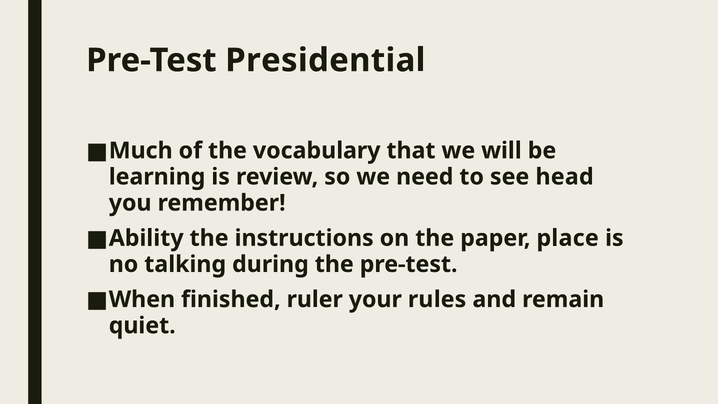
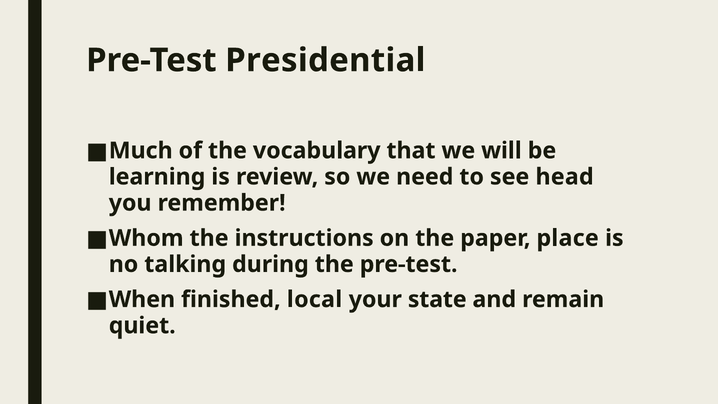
Ability: Ability -> Whom
ruler: ruler -> local
rules: rules -> state
